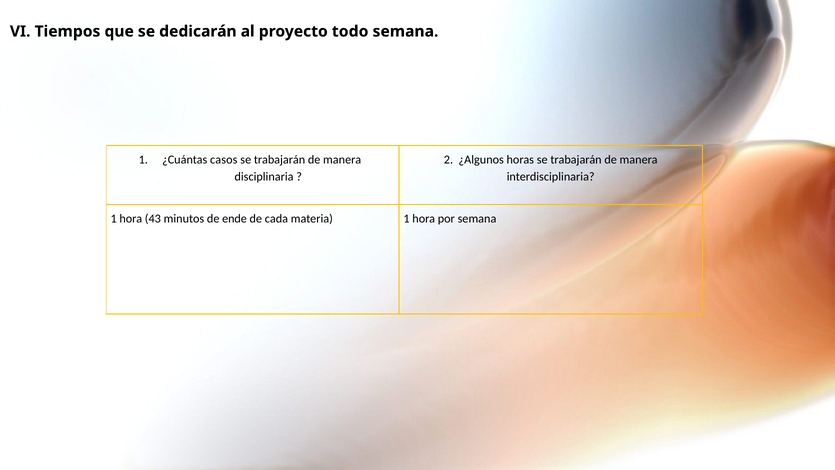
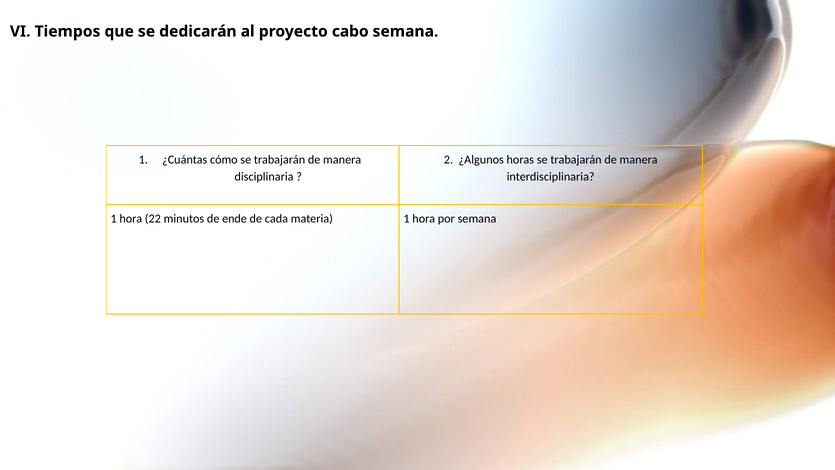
todo: todo -> cabo
casos: casos -> cómo
43: 43 -> 22
